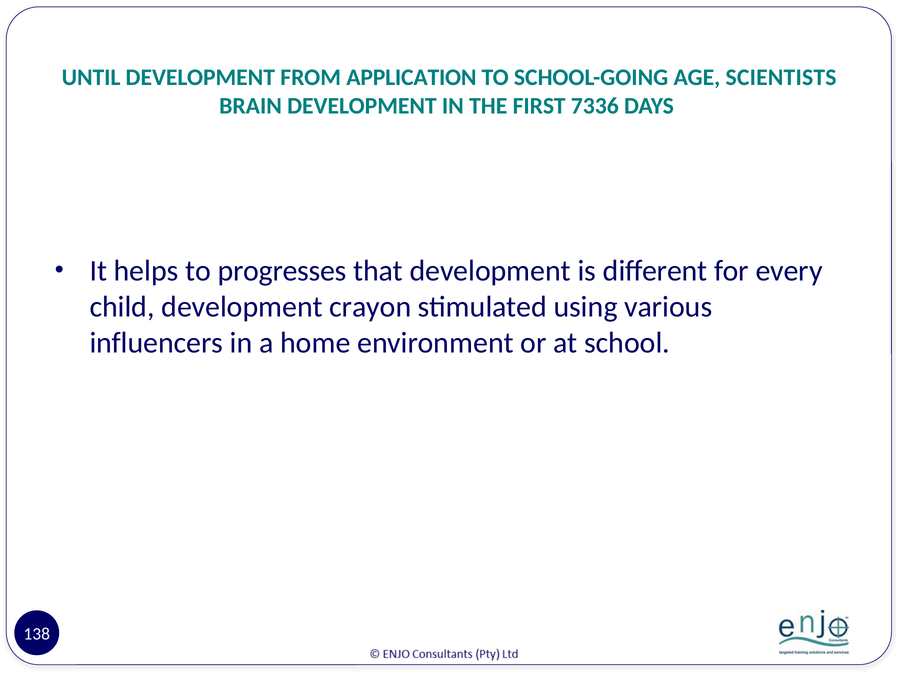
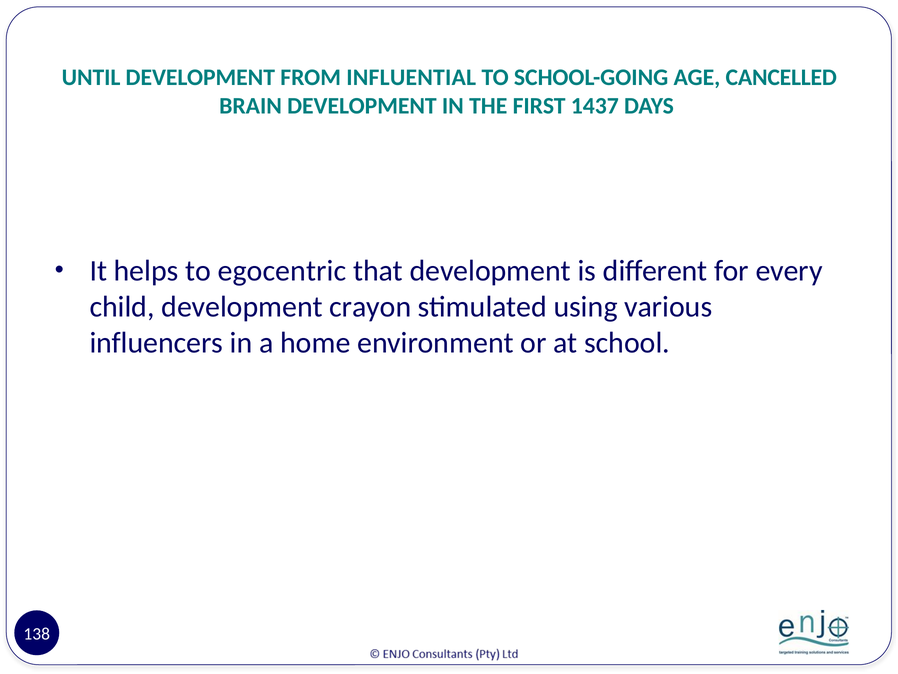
APPLICATION: APPLICATION -> INFLUENTIAL
SCIENTISTS: SCIENTISTS -> CANCELLED
7336: 7336 -> 1437
progresses: progresses -> egocentric
